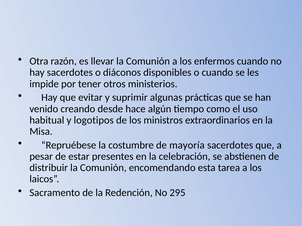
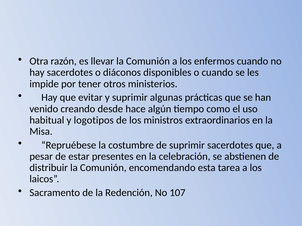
de mayoría: mayoría -> suprimir
295: 295 -> 107
